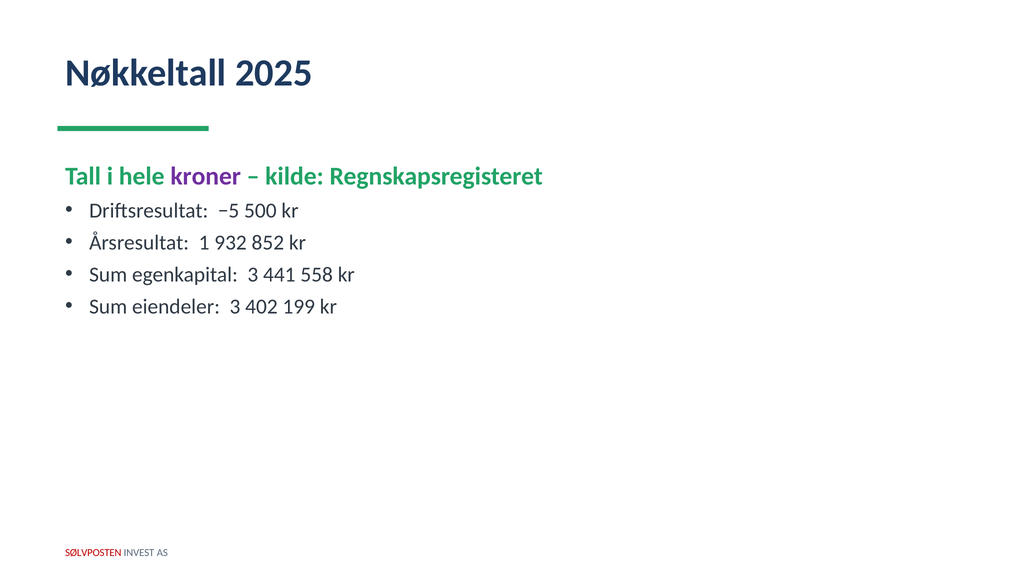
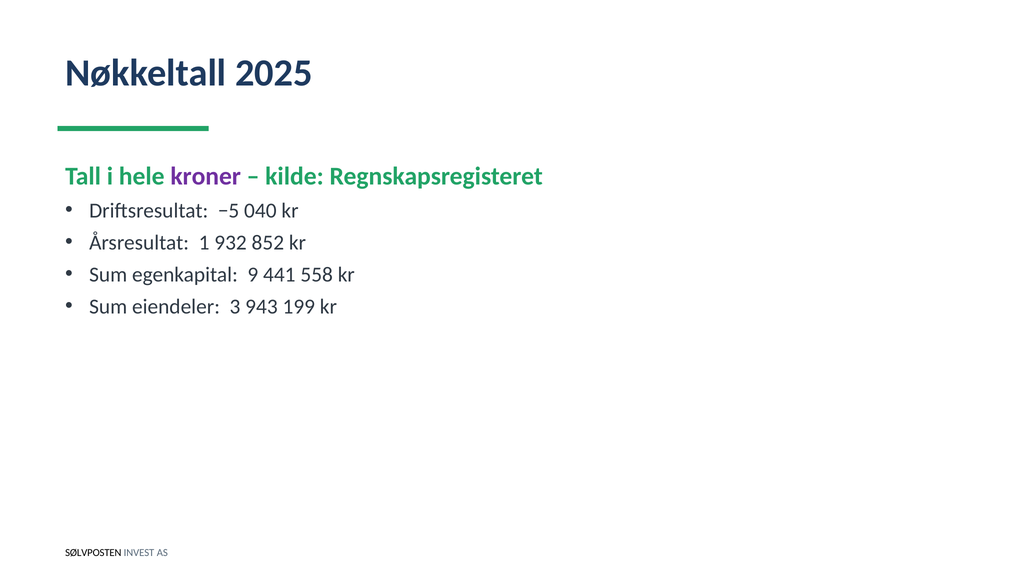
500: 500 -> 040
egenkapital 3: 3 -> 9
402: 402 -> 943
SØLVPOSTEN colour: red -> black
